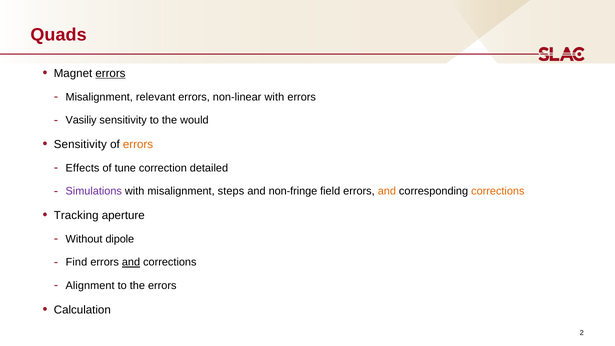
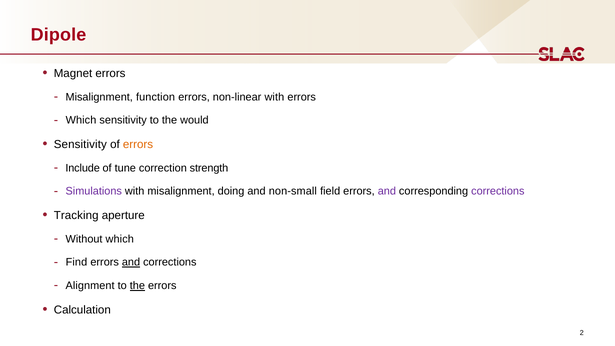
Quads: Quads -> Dipole
errors at (110, 73) underline: present -> none
relevant: relevant -> function
Vasiliy at (81, 120): Vasiliy -> Which
Effects: Effects -> Include
detailed: detailed -> strength
steps: steps -> doing
non-fringe: non-fringe -> non-small
and at (387, 191) colour: orange -> purple
corrections at (498, 191) colour: orange -> purple
Without dipole: dipole -> which
the at (137, 286) underline: none -> present
